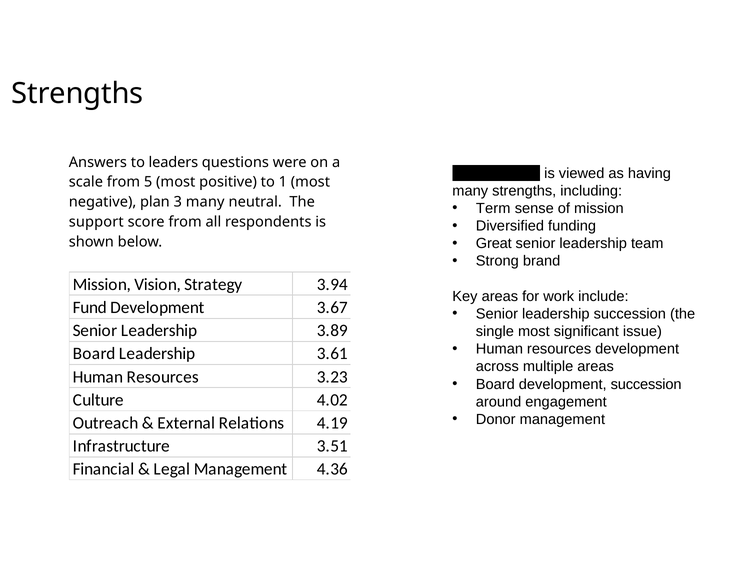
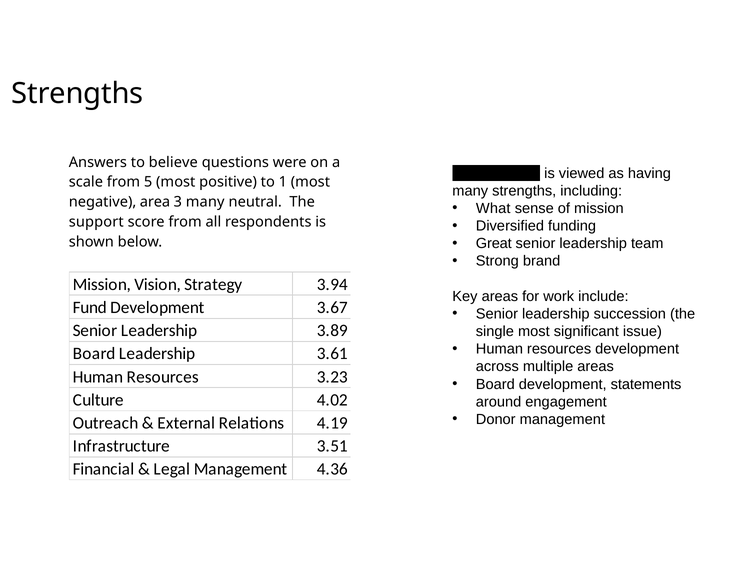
leaders: leaders -> believe
plan: plan -> area
Term: Term -> What
development succession: succession -> statements
